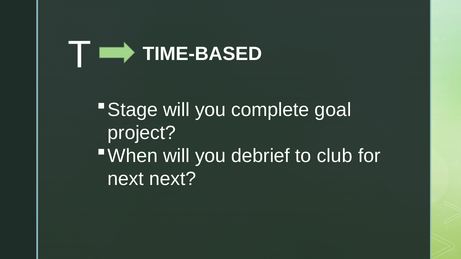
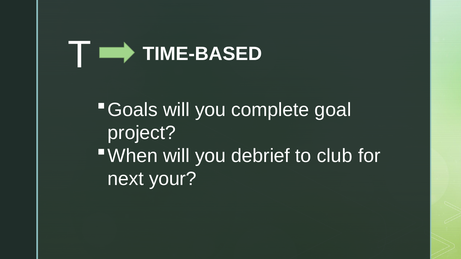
Stage: Stage -> Goals
next next: next -> your
